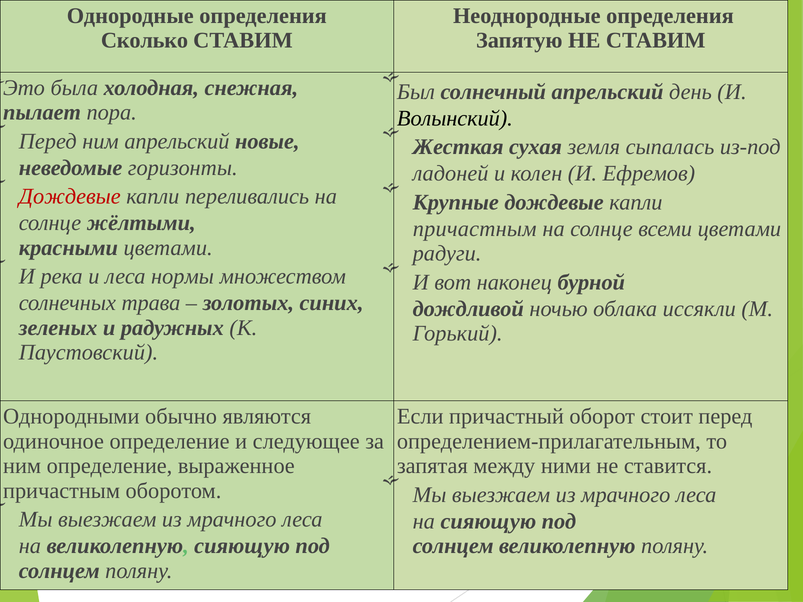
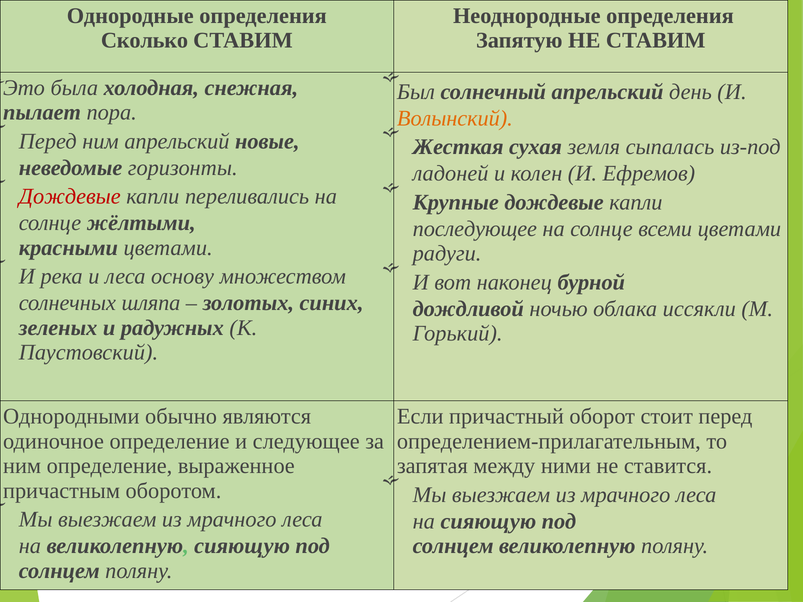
Волынский colour: black -> orange
причастным at (475, 229): причастным -> последующее
нормы: нормы -> основу
трава: трава -> шляпа
